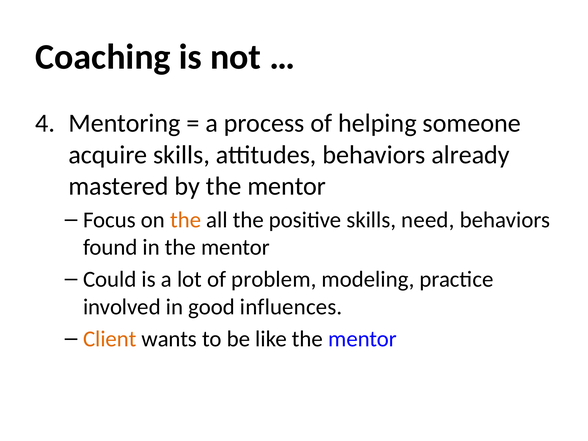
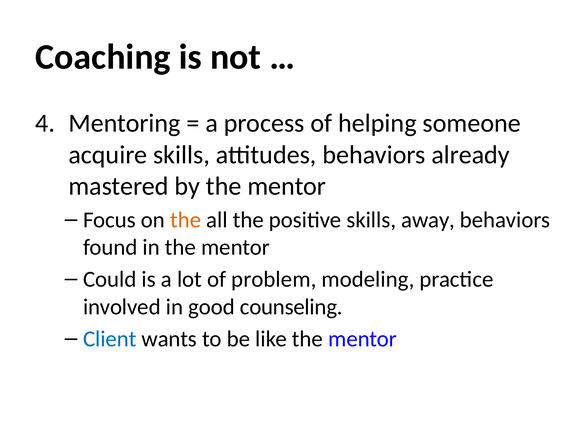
need: need -> away
influences: influences -> counseling
Client colour: orange -> blue
